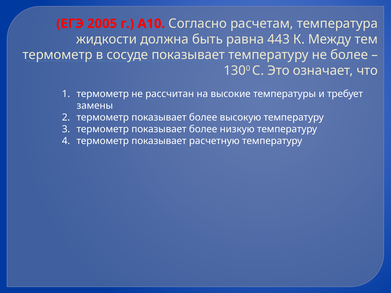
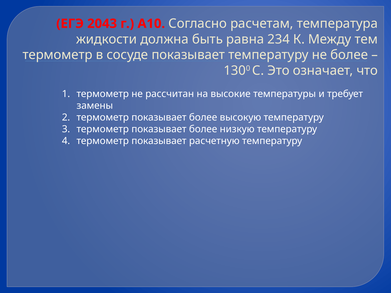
2005: 2005 -> 2043
443: 443 -> 234
